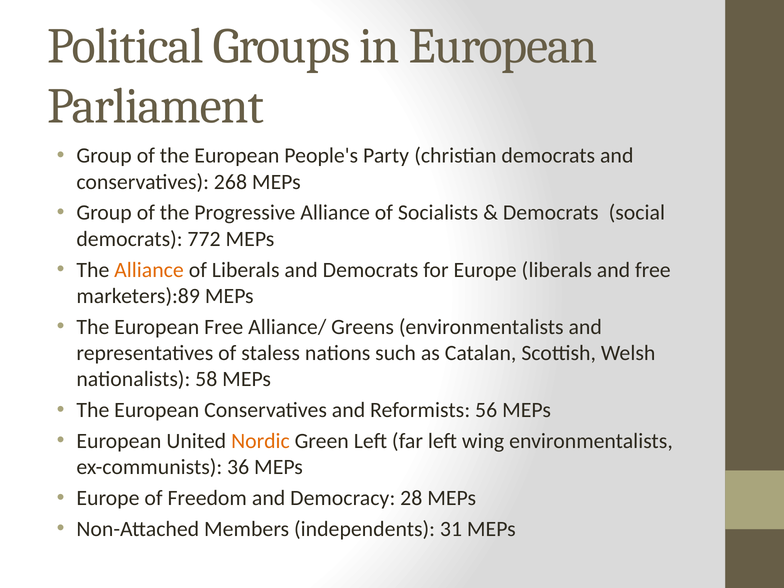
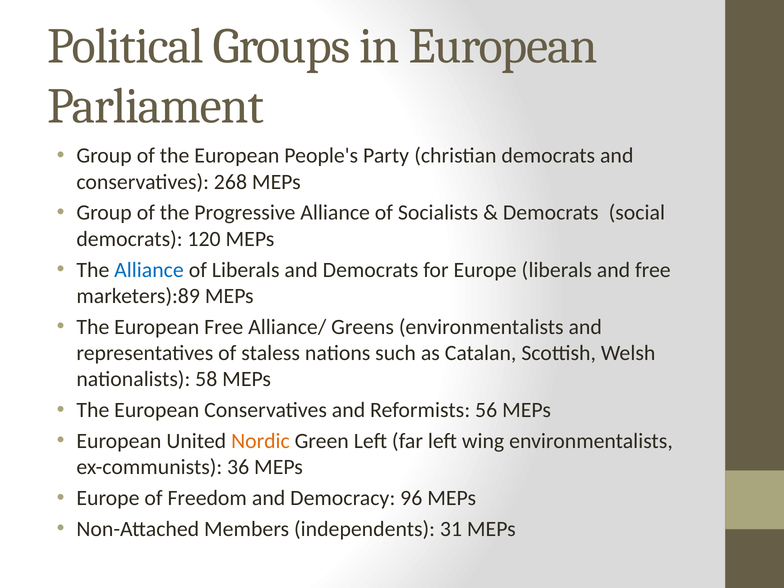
772: 772 -> 120
Alliance at (149, 270) colour: orange -> blue
28: 28 -> 96
